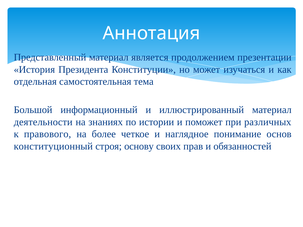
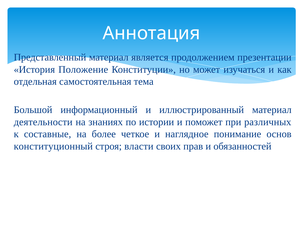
Президента: Президента -> Положение
правового: правового -> составные
основу: основу -> власти
